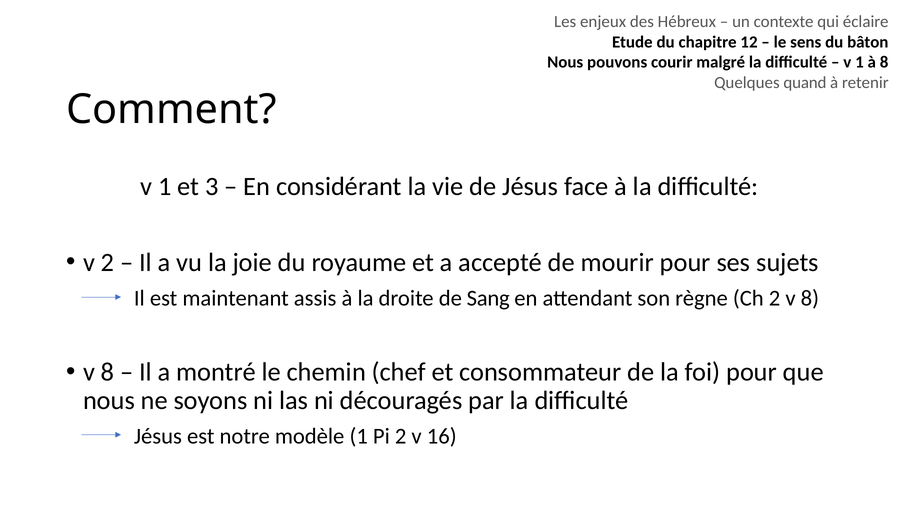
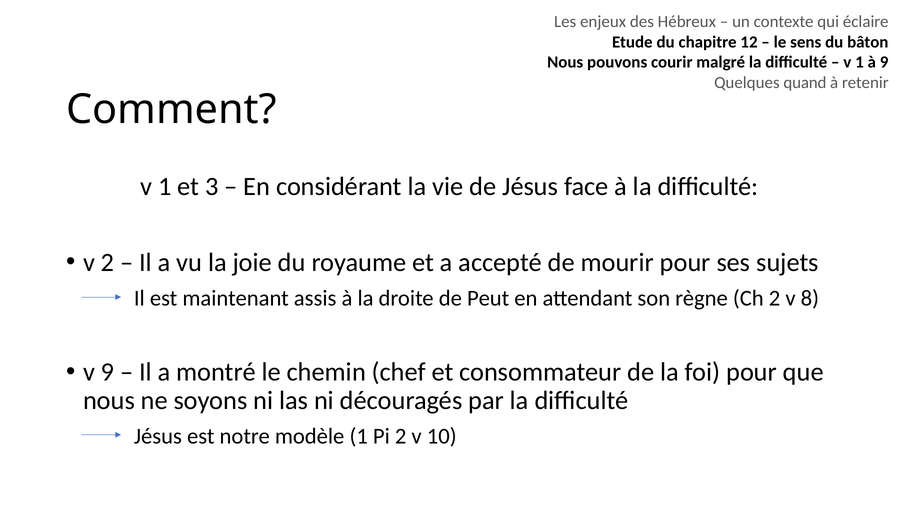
à 8: 8 -> 9
Sang: Sang -> Peut
8 at (107, 372): 8 -> 9
16: 16 -> 10
